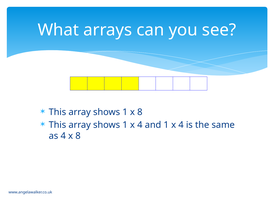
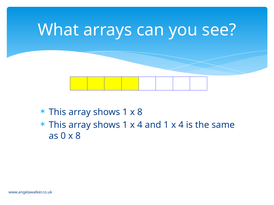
as 4: 4 -> 0
